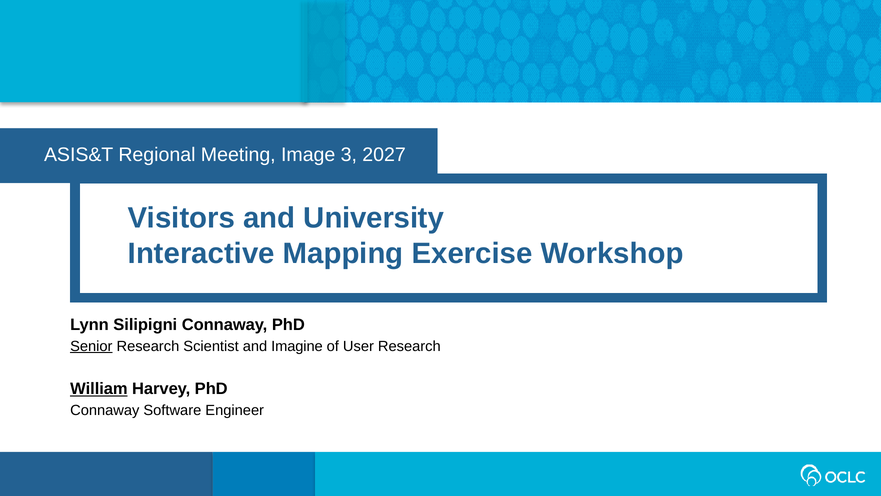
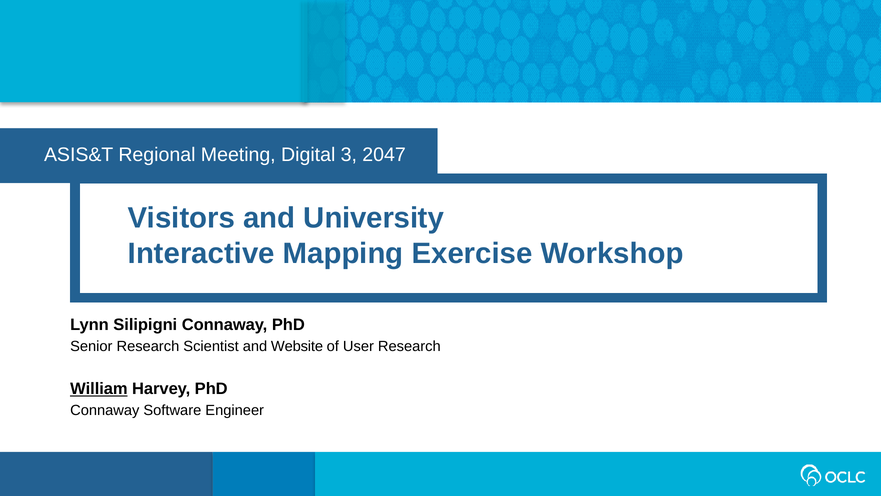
Image: Image -> Digital
2027: 2027 -> 2047
Senior underline: present -> none
Imagine: Imagine -> Website
